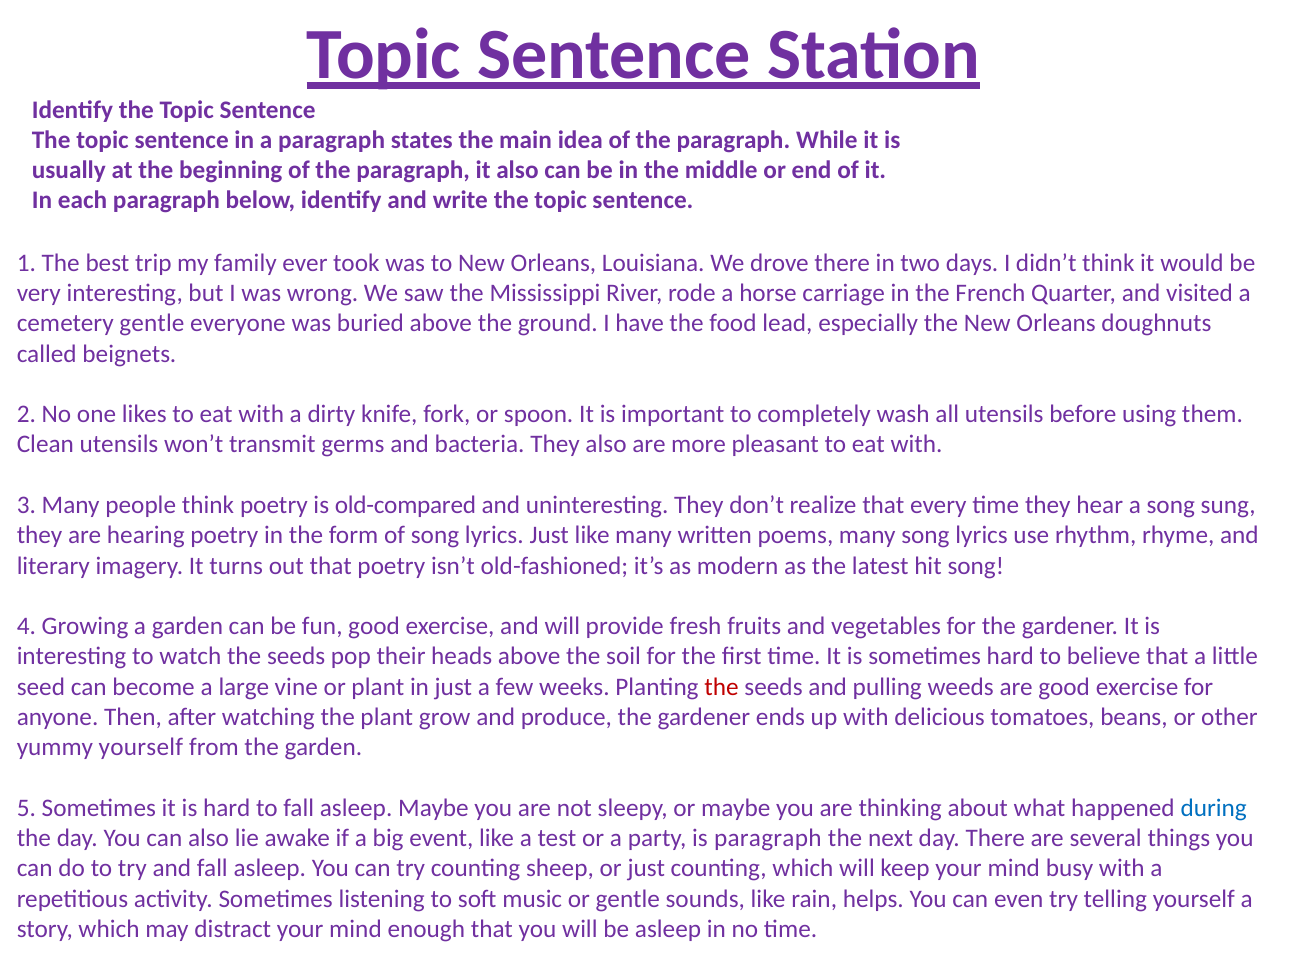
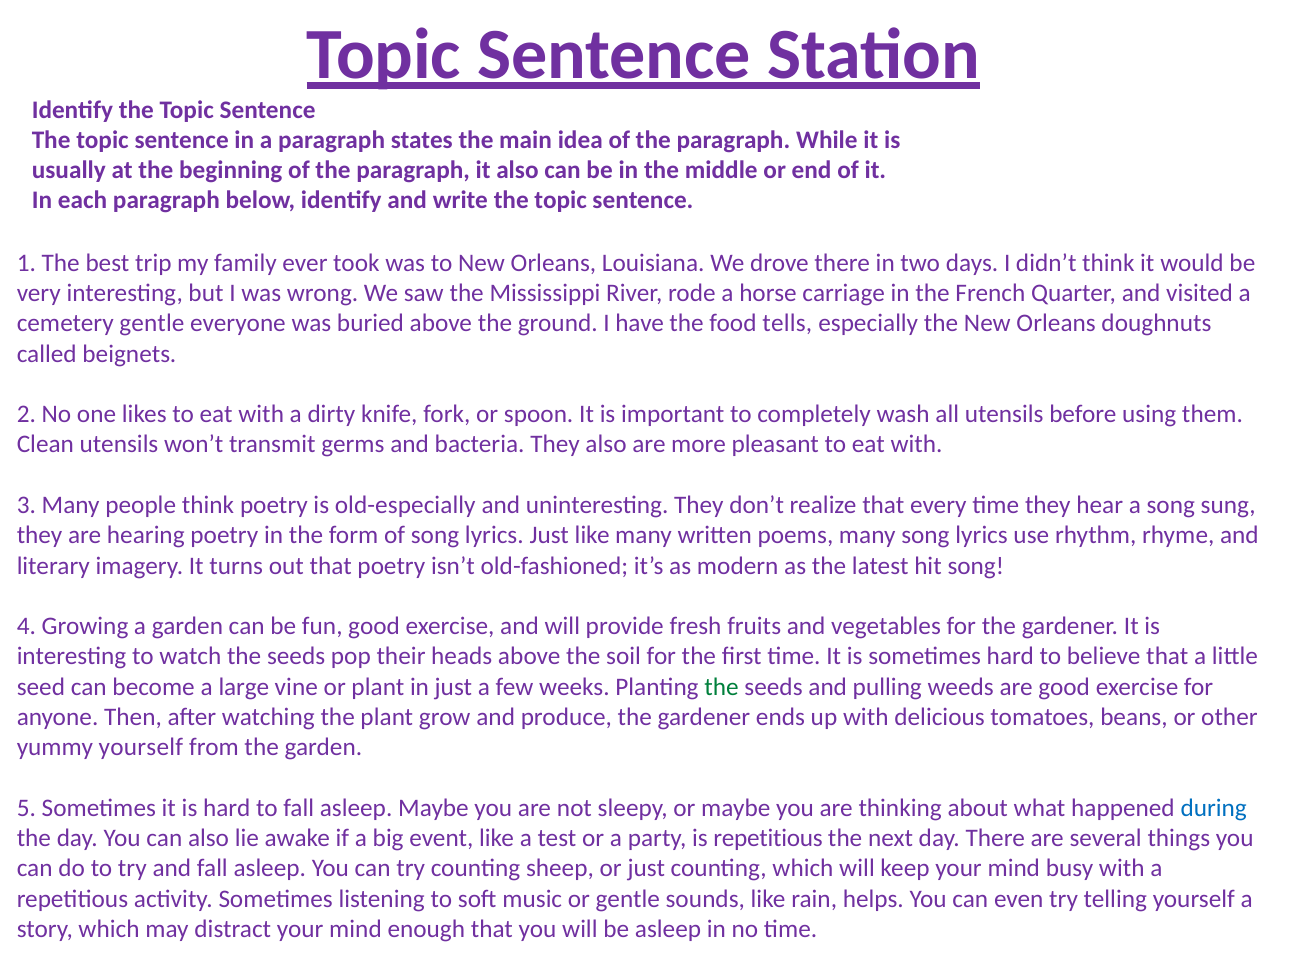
lead: lead -> tells
old-compared: old-compared -> old-especially
the at (722, 687) colour: red -> green
is paragraph: paragraph -> repetitious
